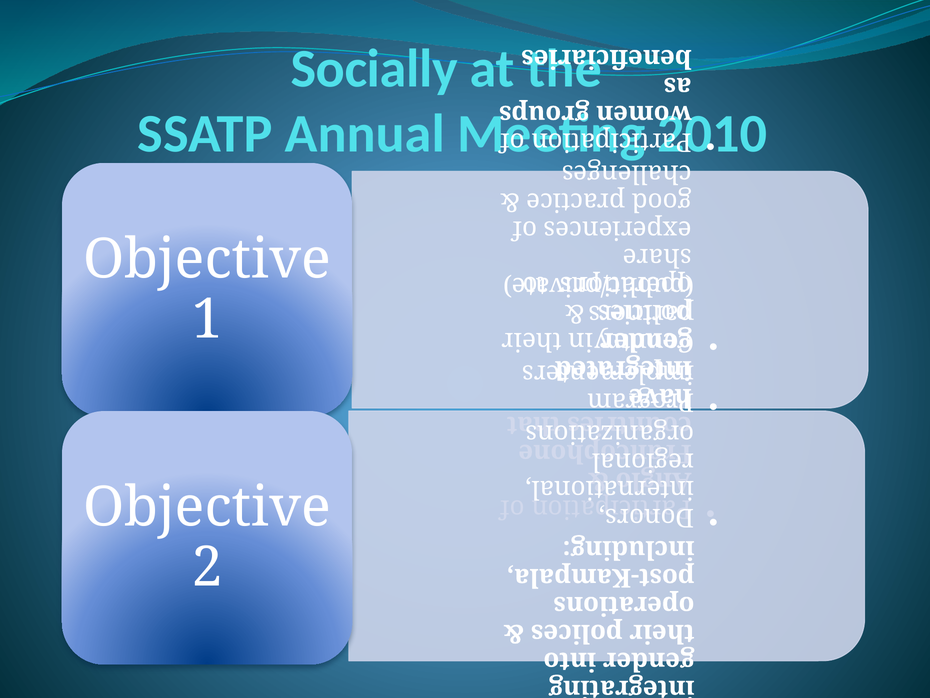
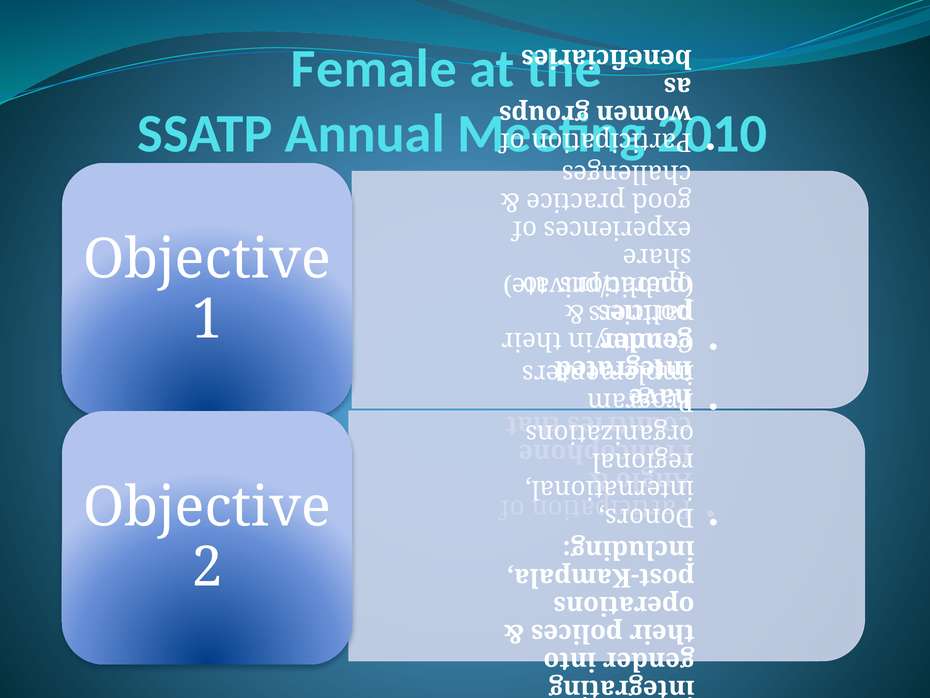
Socially: Socially -> Female
